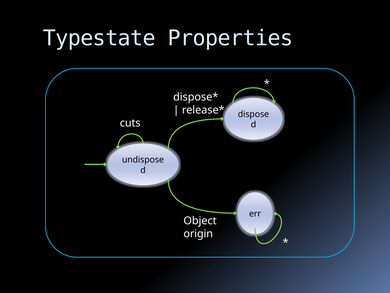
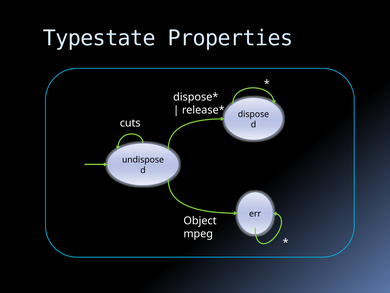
origin: origin -> mpeg
